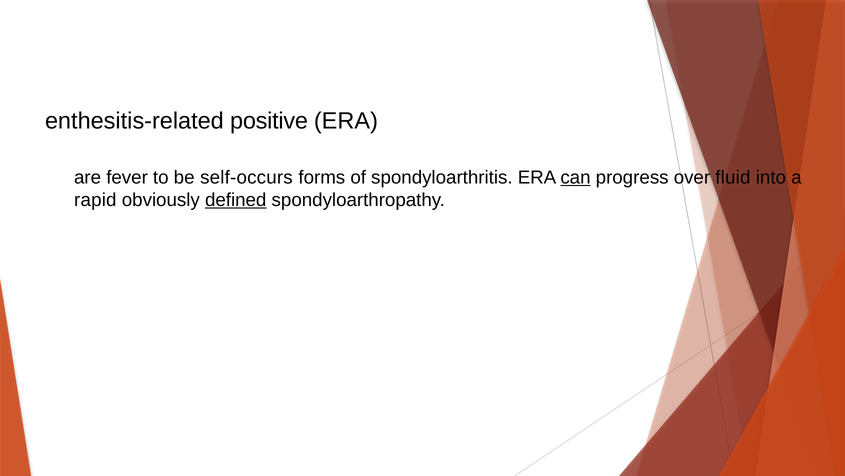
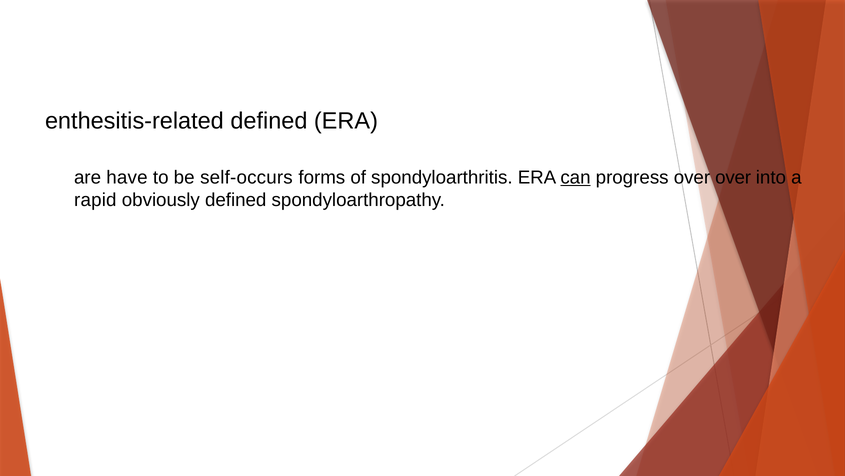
enthesitis-related positive: positive -> defined
fever: fever -> have
over fluid: fluid -> over
defined at (236, 200) underline: present -> none
